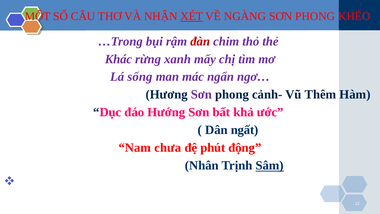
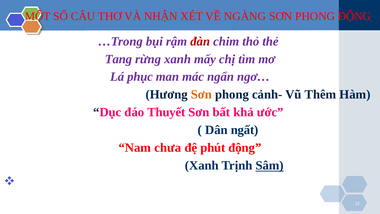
XÉT underline: present -> none
PHONG KHÉO: KHÉO -> ĐỘNG
Khác: Khác -> Tang
sống: sống -> phục
Sơn at (201, 94) colour: purple -> orange
Hướng: Hướng -> Thuyết
Nhân at (202, 165): Nhân -> Xanh
